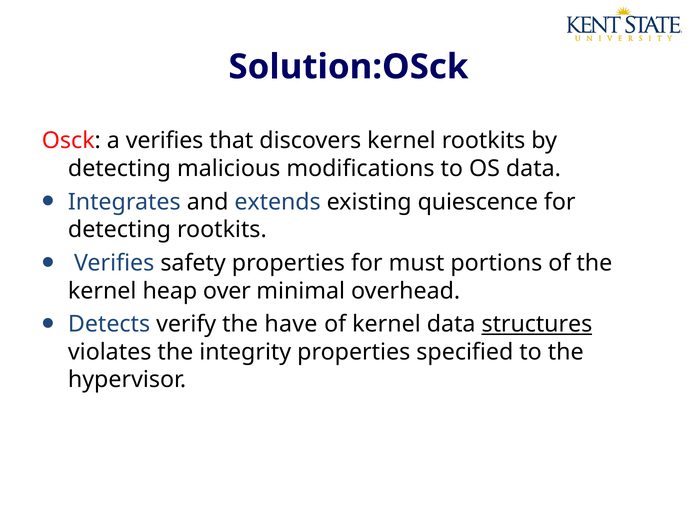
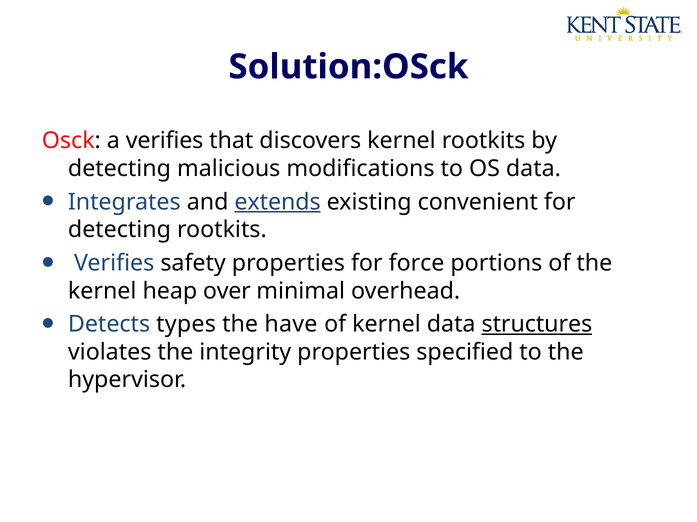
extends underline: none -> present
quiescence: quiescence -> convenient
must: must -> force
verify: verify -> types
